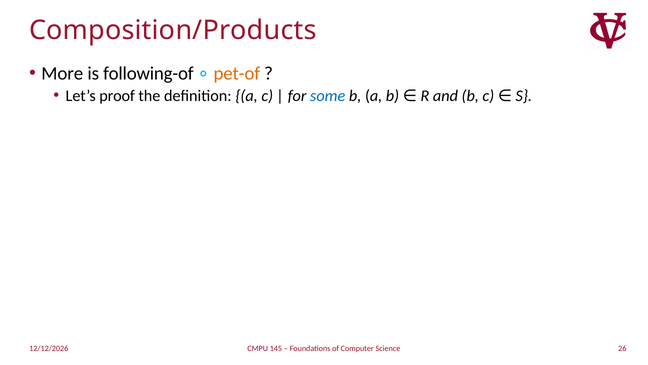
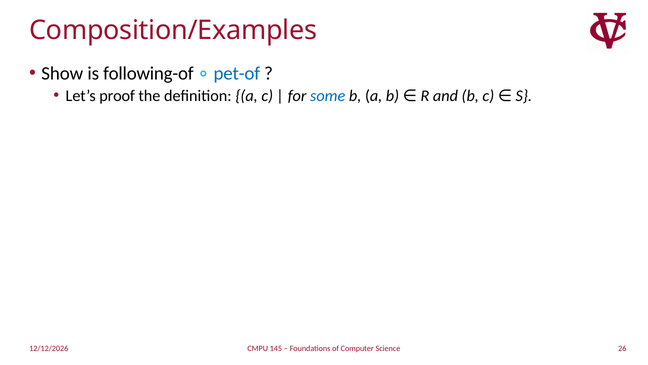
Composition/Products: Composition/Products -> Composition/Examples
More: More -> Show
pet-of colour: orange -> blue
